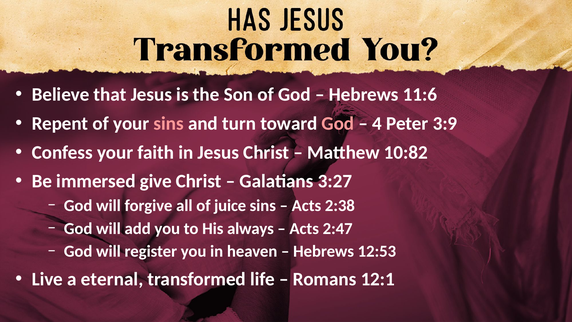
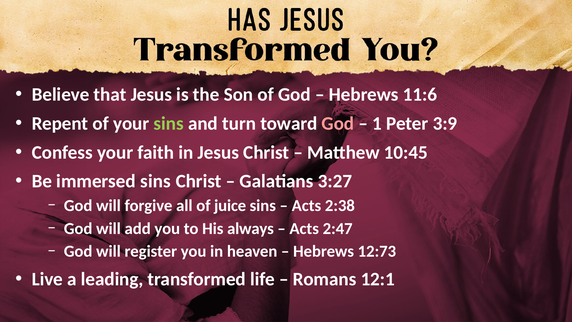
sins at (169, 123) colour: pink -> light green
4: 4 -> 1
10:82: 10:82 -> 10:45
immersed give: give -> sins
12:53: 12:53 -> 12:73
eternal: eternal -> leading
